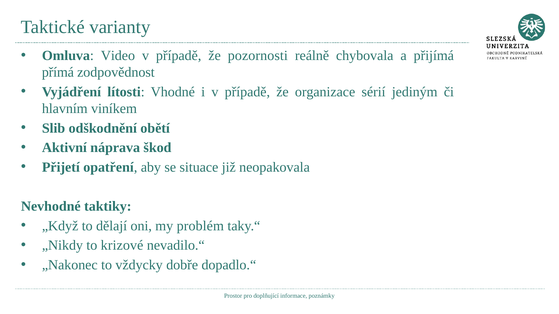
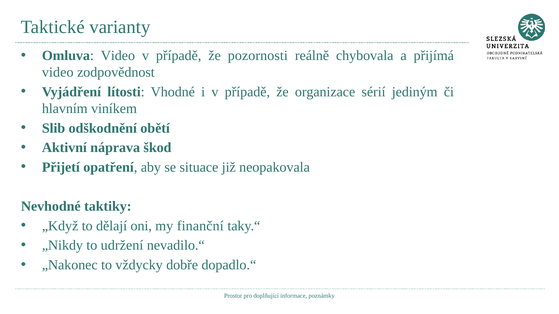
přímá at (58, 72): přímá -> video
problém: problém -> finanční
krizové: krizové -> udržení
